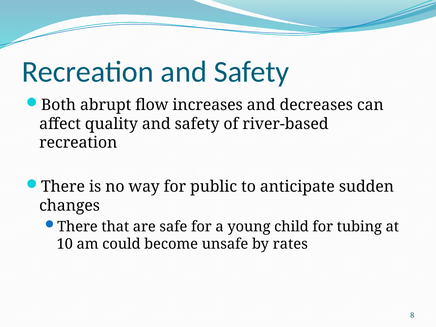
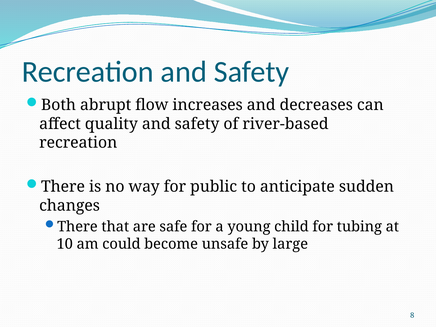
rates: rates -> large
